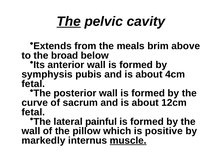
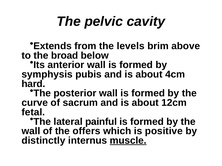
The at (69, 21) underline: present -> none
meals: meals -> levels
fetal at (33, 84): fetal -> hard
pillow: pillow -> offers
markedly: markedly -> distinctly
